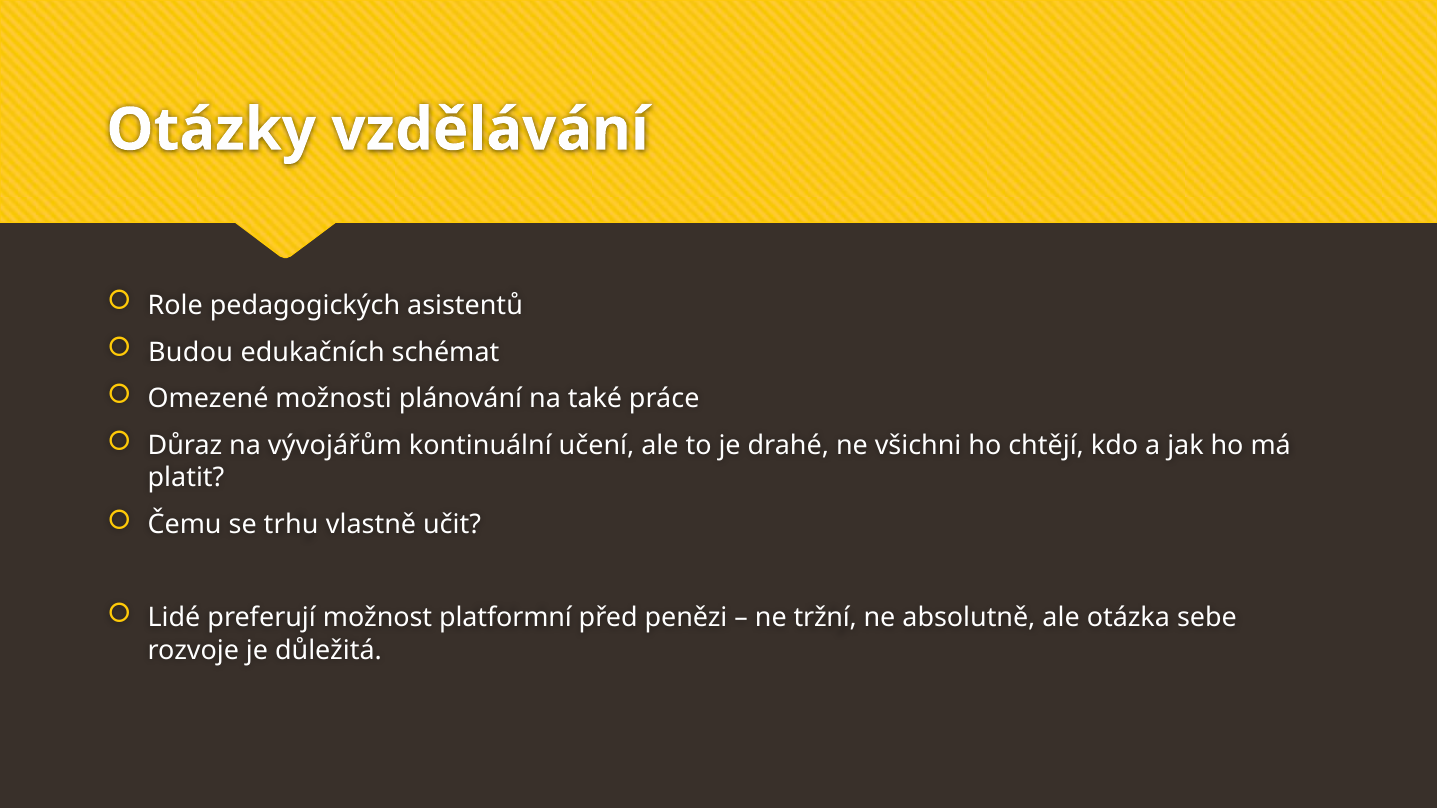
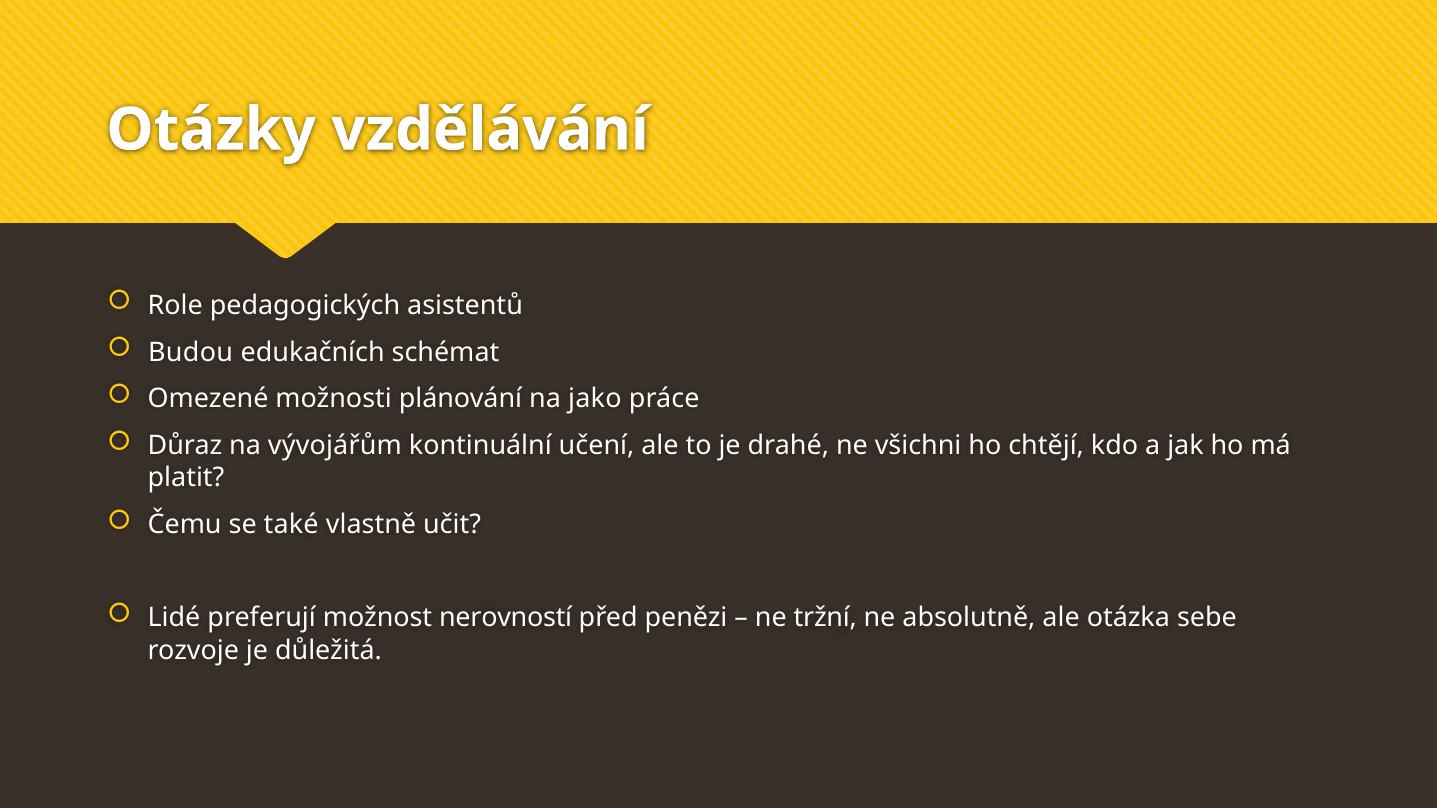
také: také -> jako
trhu: trhu -> také
platformní: platformní -> nerovností
